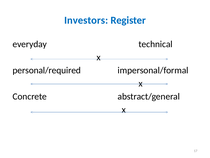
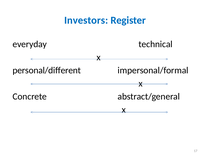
personal/required: personal/required -> personal/different
